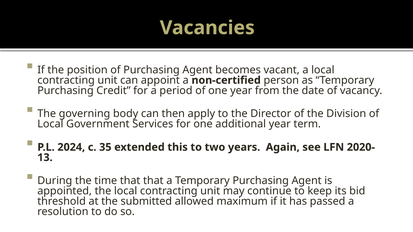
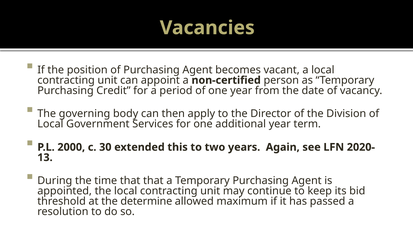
2024: 2024 -> 2000
35: 35 -> 30
submitted: submitted -> determine
